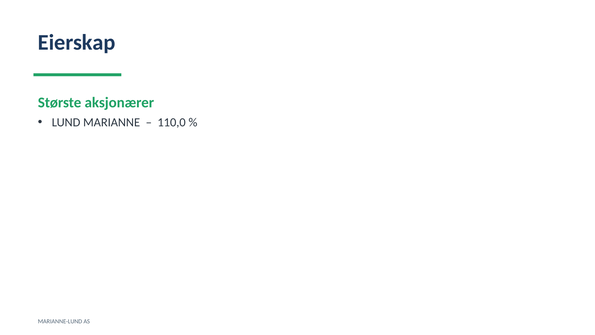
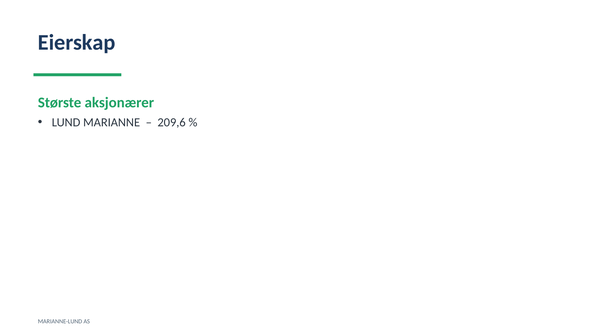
110,0: 110,0 -> 209,6
